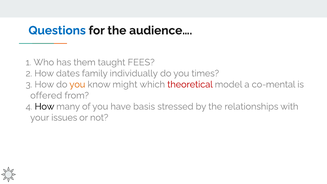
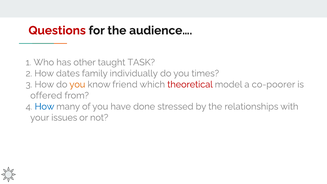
Questions colour: blue -> red
them: them -> other
FEES: FEES -> TASK
might: might -> friend
co-mental: co-mental -> co-poorer
How at (45, 106) colour: black -> blue
basis: basis -> done
